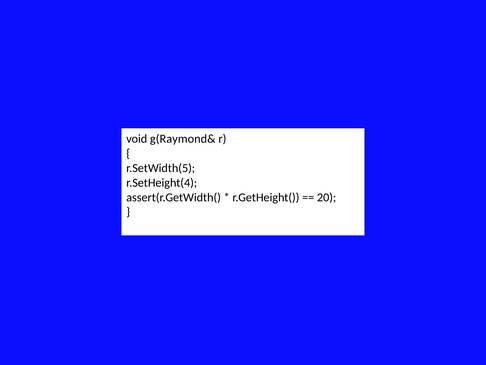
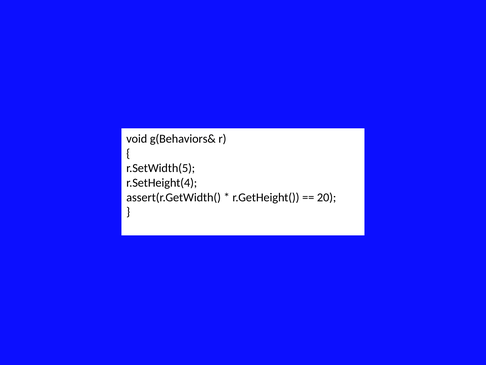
g(Raymond&: g(Raymond& -> g(Behaviors&
